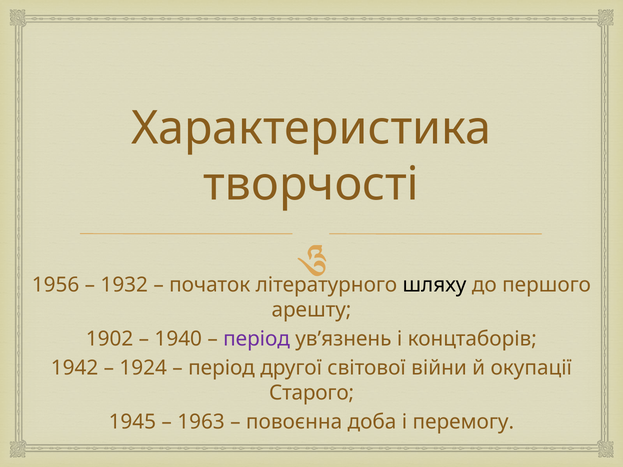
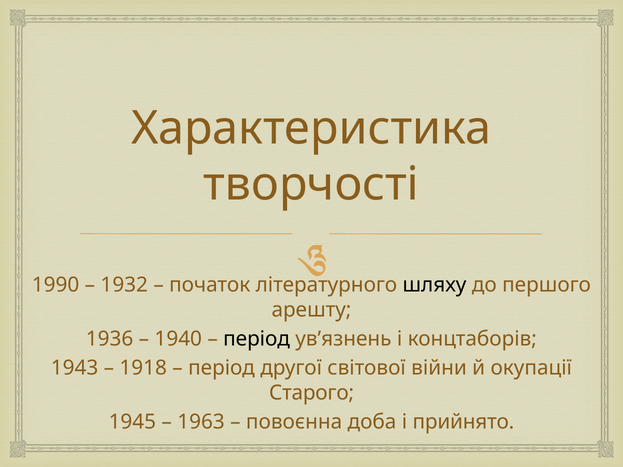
1956: 1956 -> 1990
1902: 1902 -> 1936
період at (257, 339) colour: purple -> black
1942: 1942 -> 1943
1924: 1924 -> 1918
перемогу: перемогу -> прийнято
